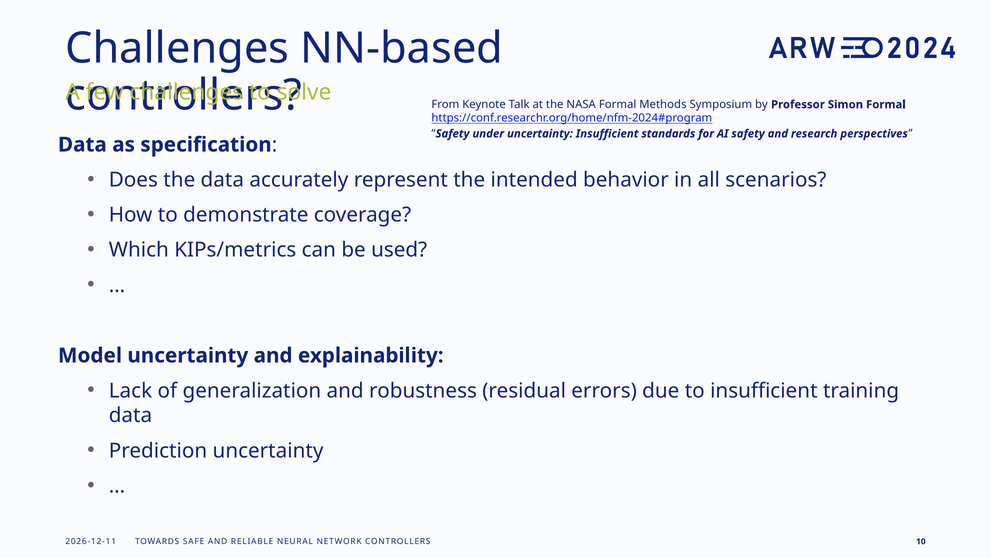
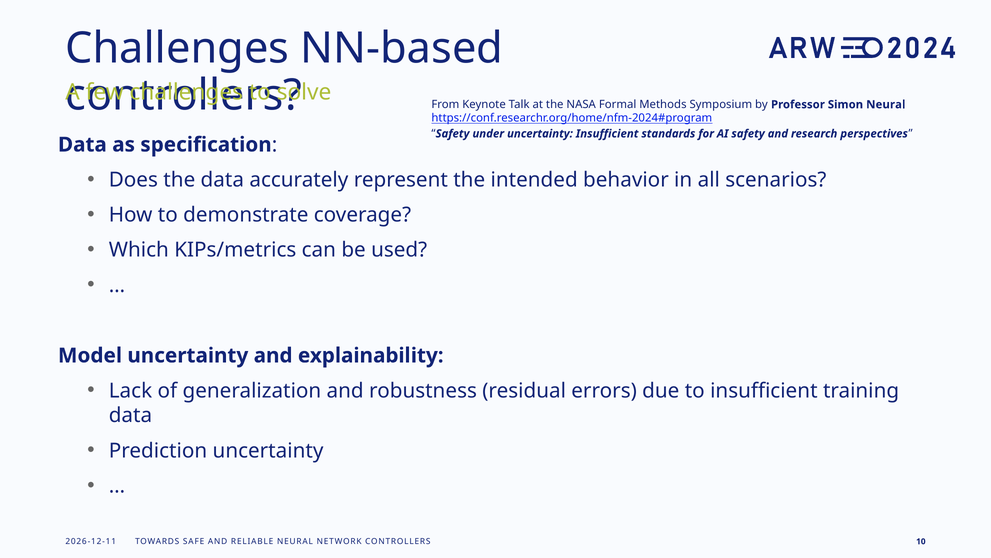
Simon Formal: Formal -> Neural
